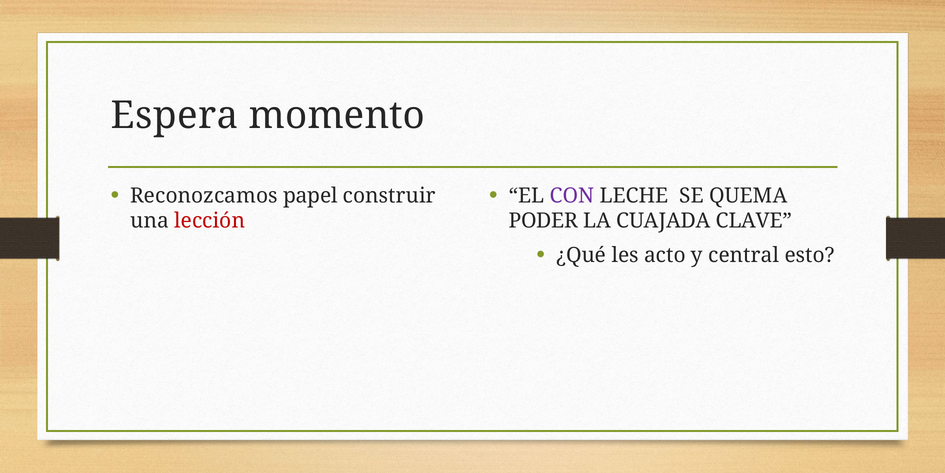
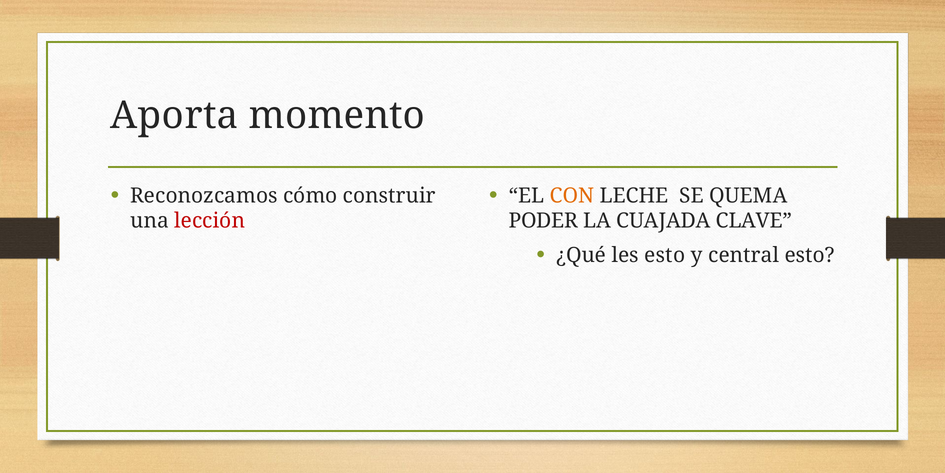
Espera: Espera -> Aporta
papel: papel -> cómo
CON colour: purple -> orange
les acto: acto -> esto
